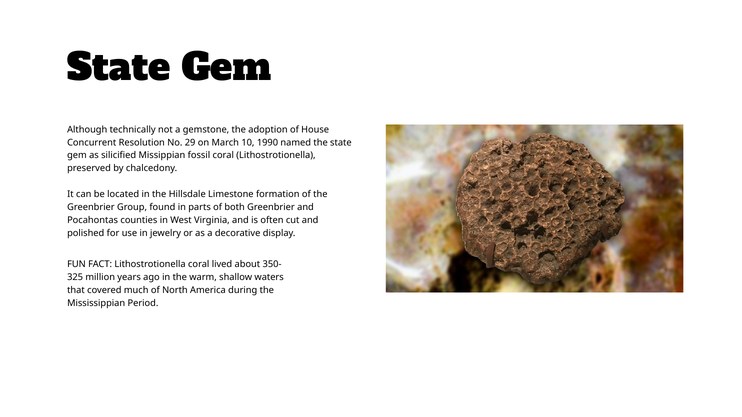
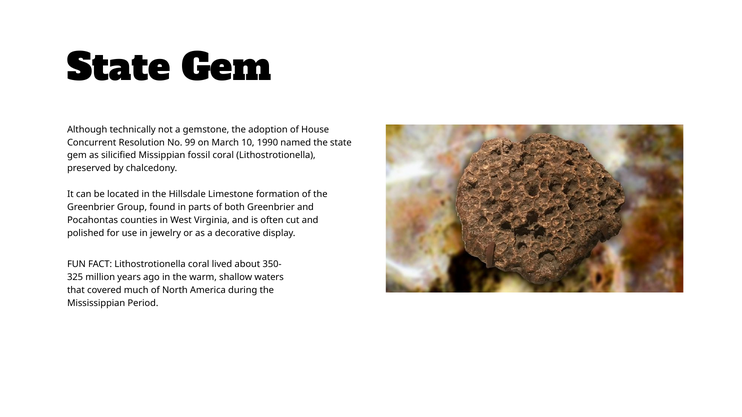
29: 29 -> 99
